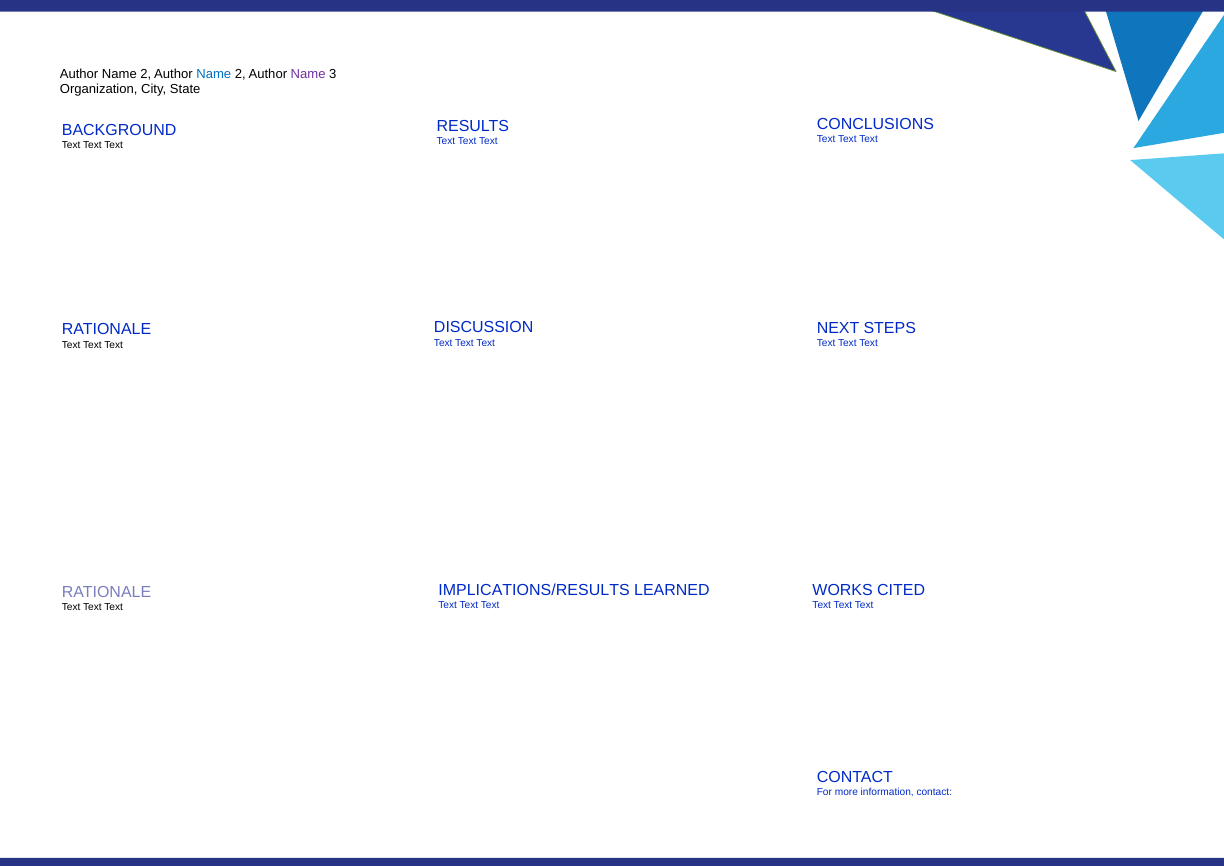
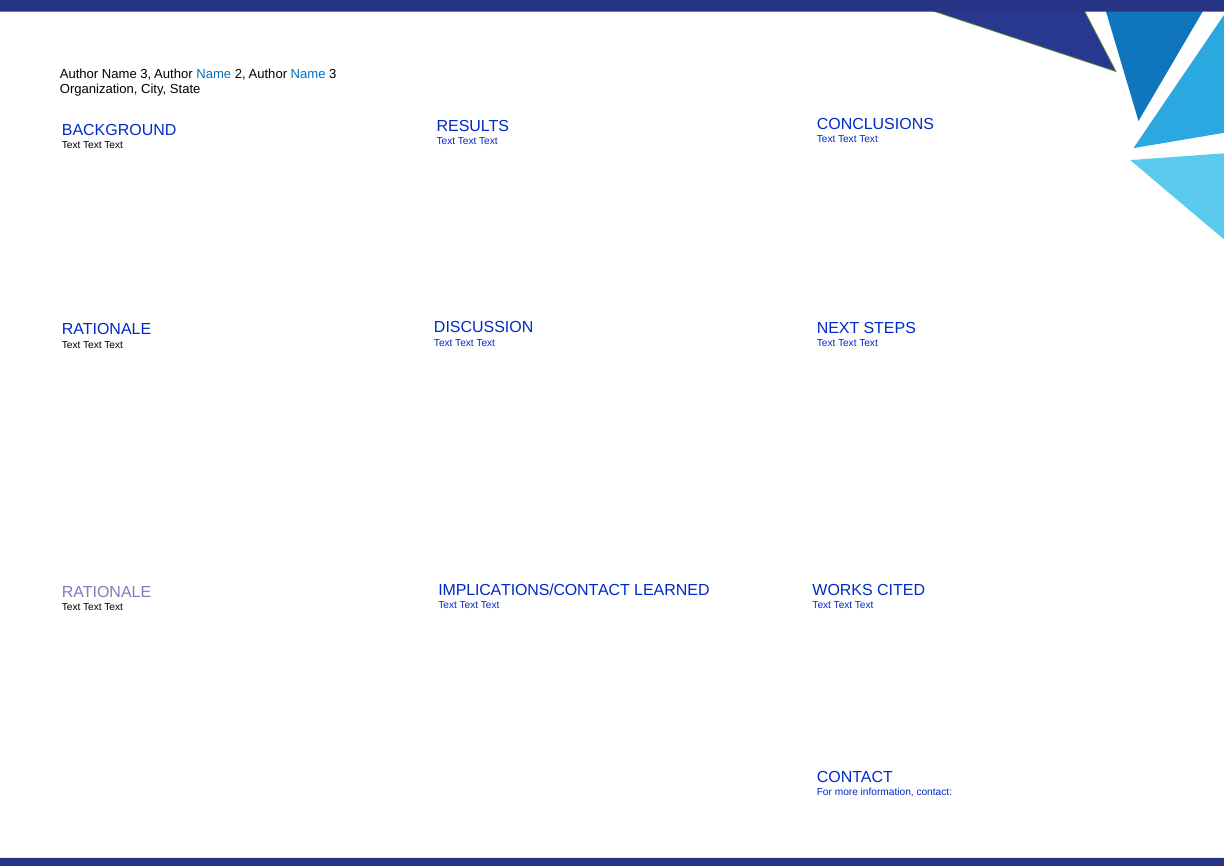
2 at (146, 74): 2 -> 3
Name at (308, 74) colour: purple -> blue
IMPLICATIONS/RESULTS: IMPLICATIONS/RESULTS -> IMPLICATIONS/CONTACT
